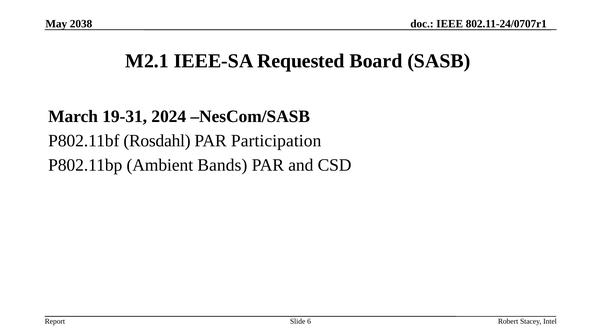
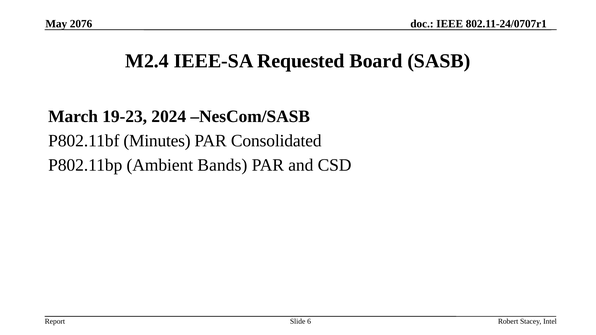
2038: 2038 -> 2076
M2.1: M2.1 -> M2.4
19-31: 19-31 -> 19-23
Rosdahl: Rosdahl -> Minutes
Participation: Participation -> Consolidated
